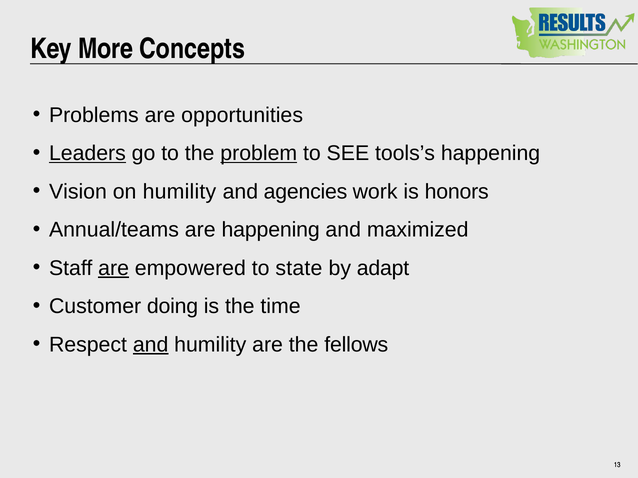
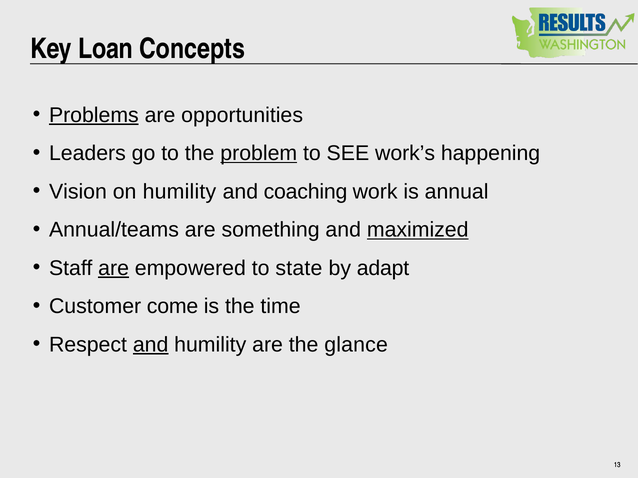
More: More -> Loan
Problems underline: none -> present
Leaders underline: present -> none
tools’s: tools’s -> work’s
agencies: agencies -> coaching
honors: honors -> annual
are happening: happening -> something
maximized underline: none -> present
doing: doing -> come
fellows: fellows -> glance
